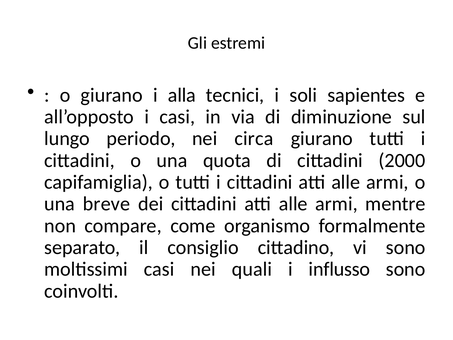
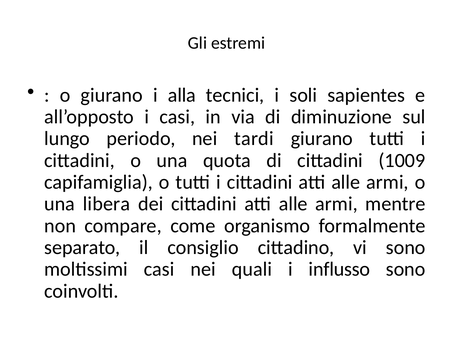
circa: circa -> tardi
2000: 2000 -> 1009
breve: breve -> libera
